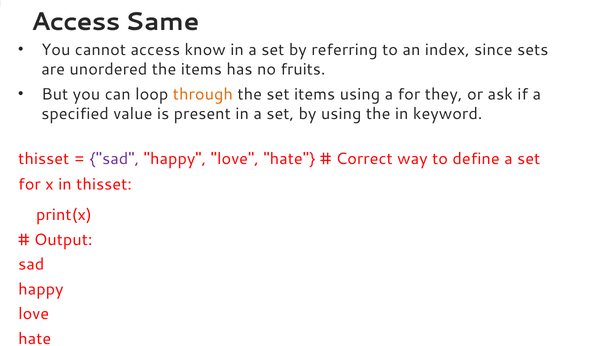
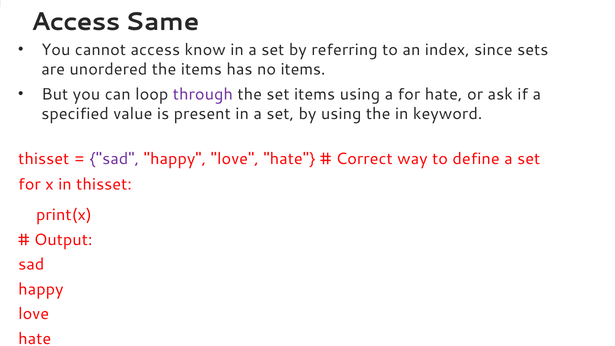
no fruits: fruits -> items
through colour: orange -> purple
for they: they -> hate
